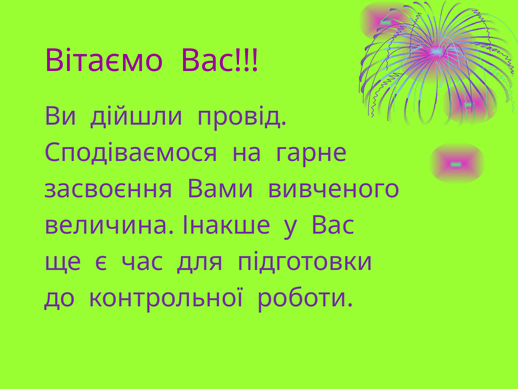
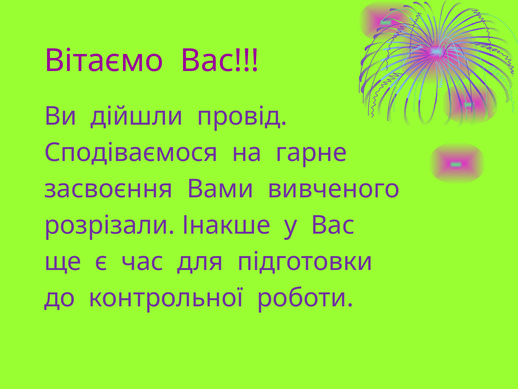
величина: величина -> розрізали
